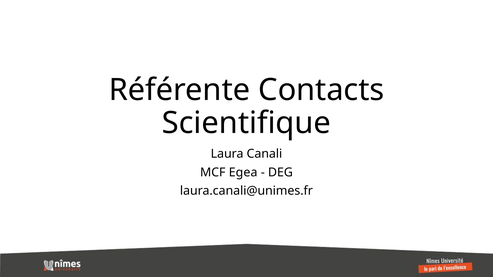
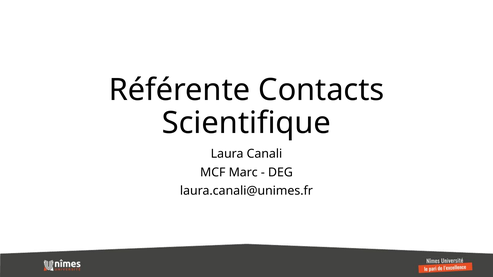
Egea: Egea -> Marc
